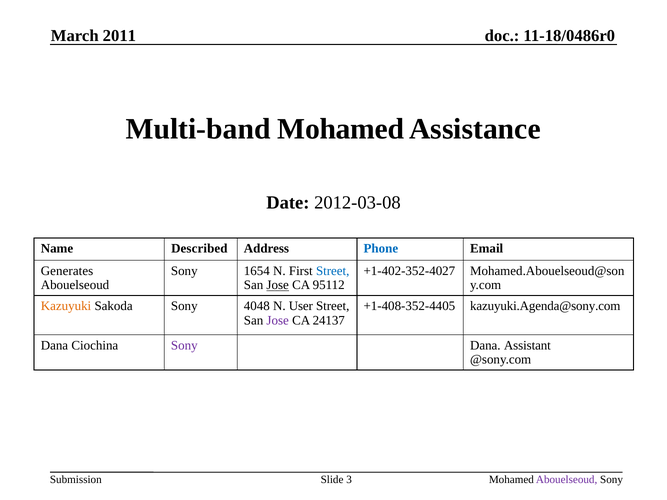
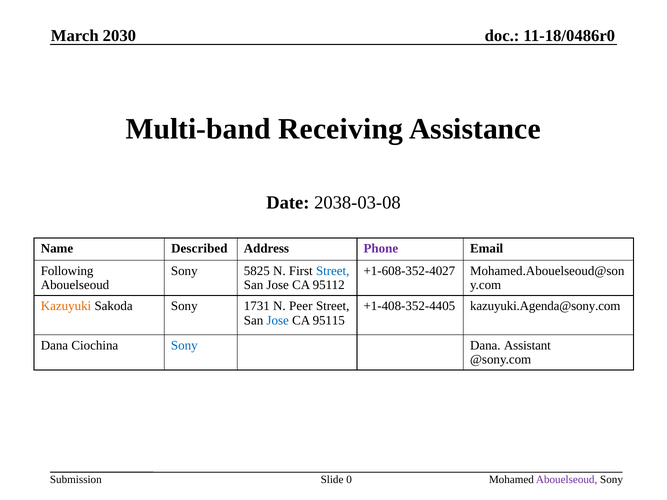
2011: 2011 -> 2030
Multi-band Mohamed: Mohamed -> Receiving
2012-03-08: 2012-03-08 -> 2038-03-08
Phone colour: blue -> purple
Generates: Generates -> Following
1654: 1654 -> 5825
+1-402-352-4027: +1-402-352-4027 -> +1-608-352-4027
Jose at (278, 285) underline: present -> none
4048: 4048 -> 1731
User: User -> Peer
Jose at (278, 321) colour: purple -> blue
24137: 24137 -> 95115
Sony at (184, 346) colour: purple -> blue
3: 3 -> 0
